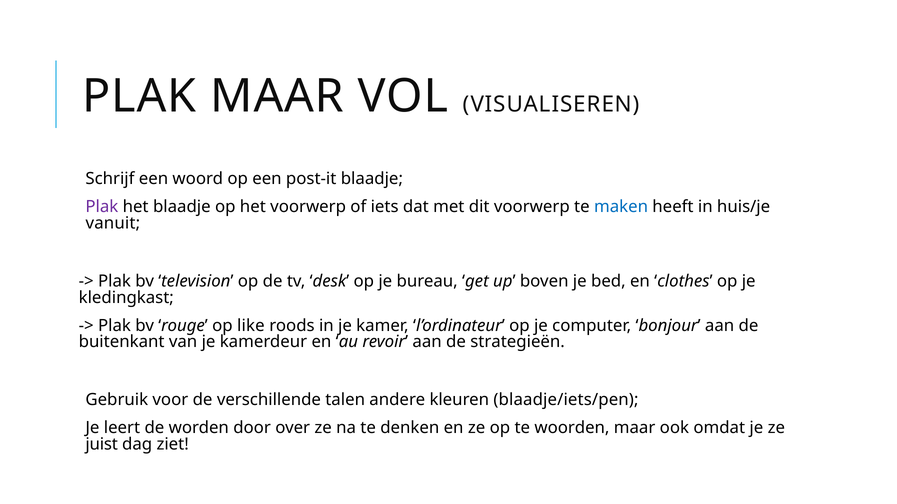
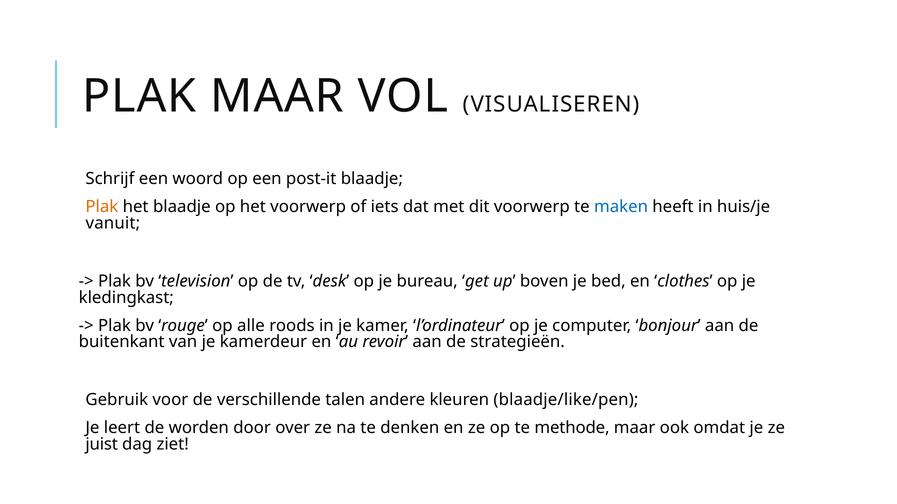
Plak at (102, 207) colour: purple -> orange
like: like -> alle
blaadje/iets/pen: blaadje/iets/pen -> blaadje/like/pen
woorden: woorden -> methode
